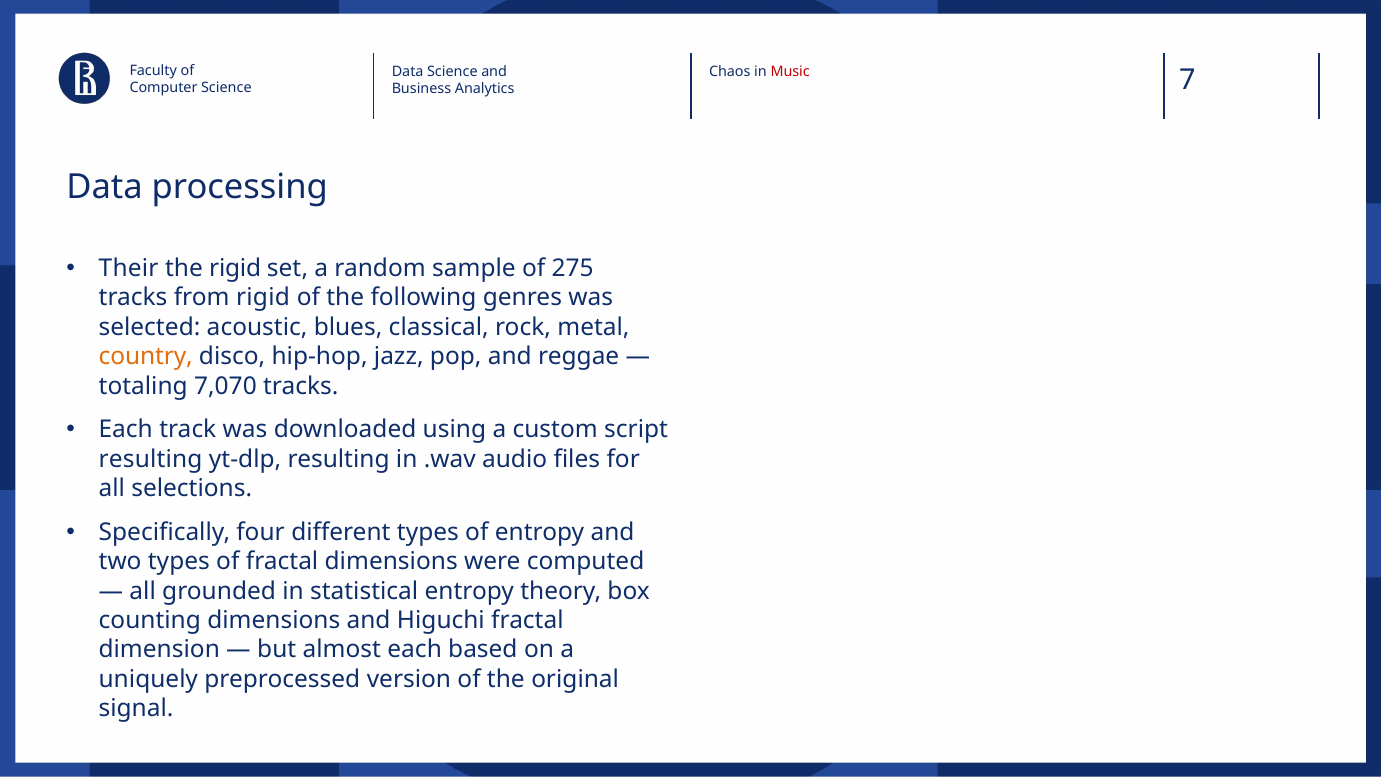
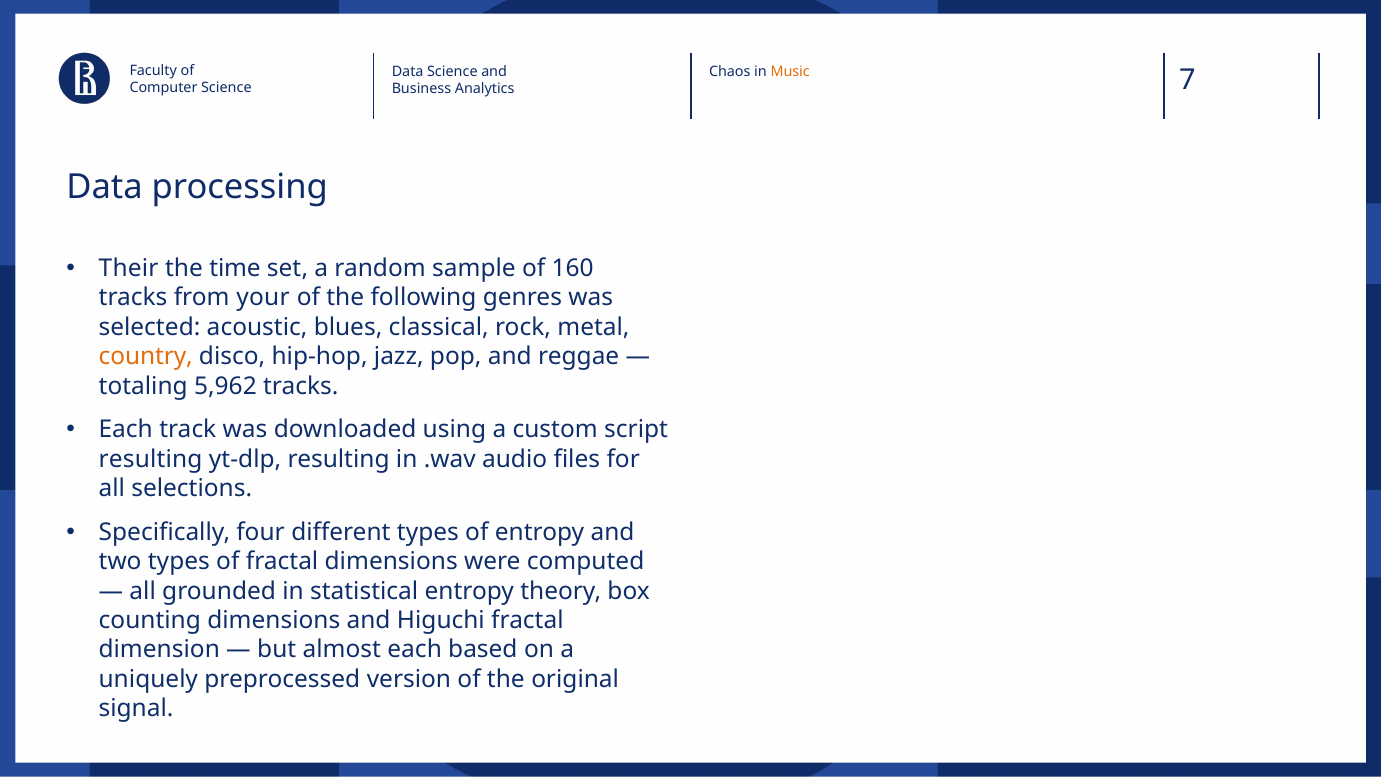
Music colour: red -> orange
the rigid: rigid -> time
275: 275 -> 160
from rigid: rigid -> your
7,070: 7,070 -> 5,962
